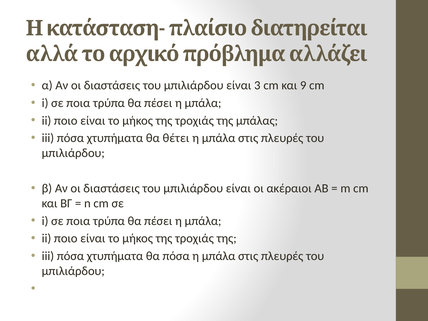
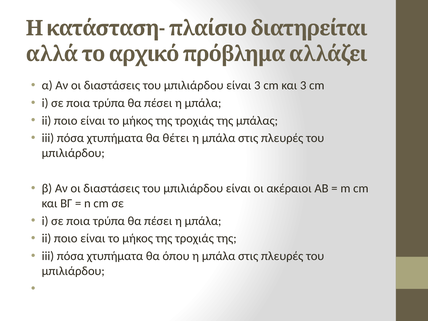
και 9: 9 -> 3
θα πόσα: πόσα -> όπου
